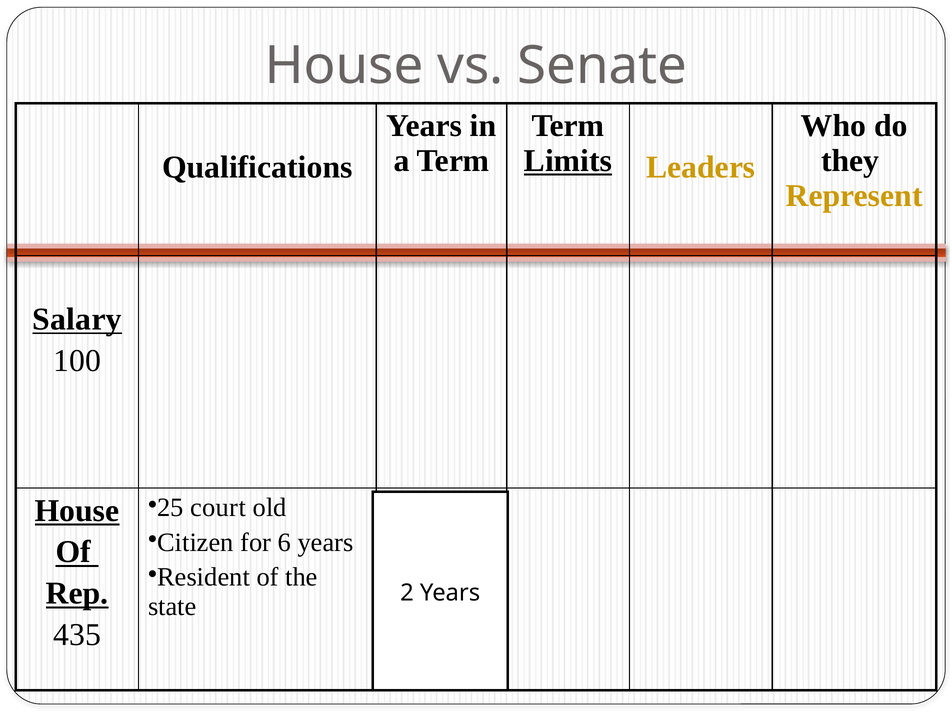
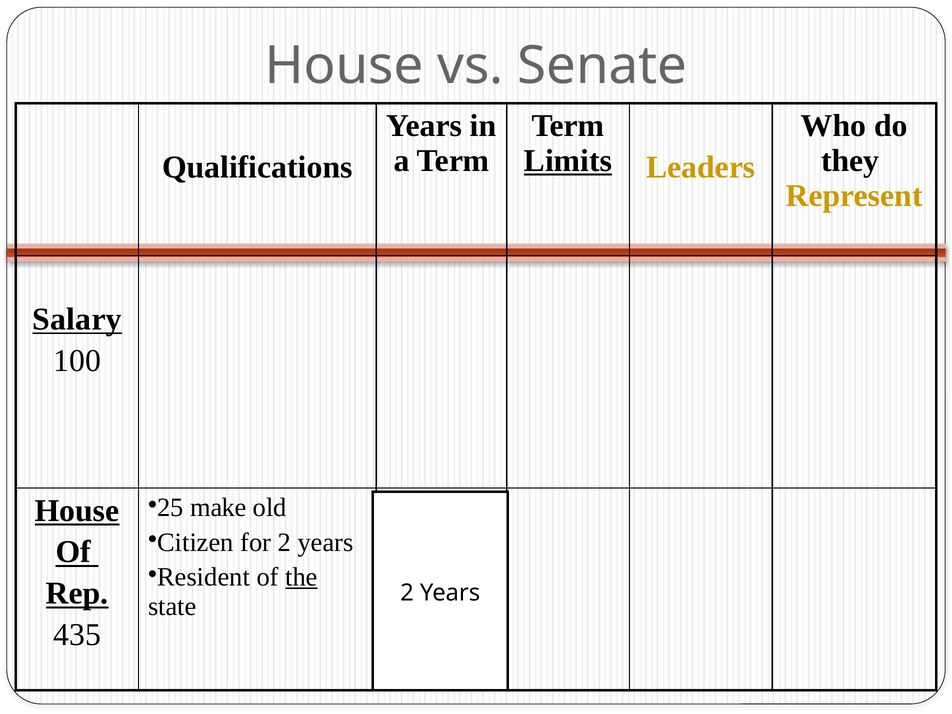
court: court -> make
for 6: 6 -> 2
the underline: none -> present
